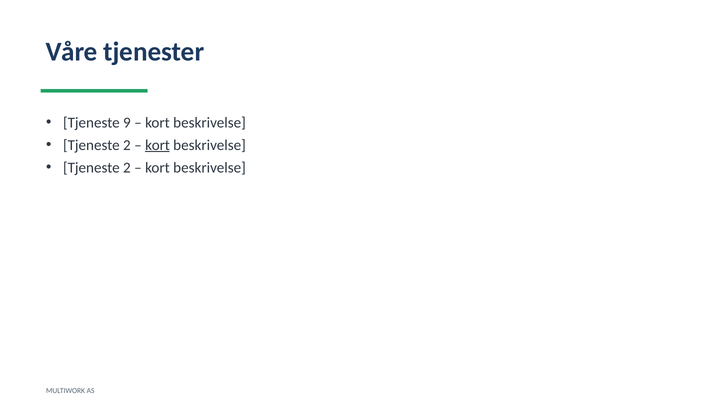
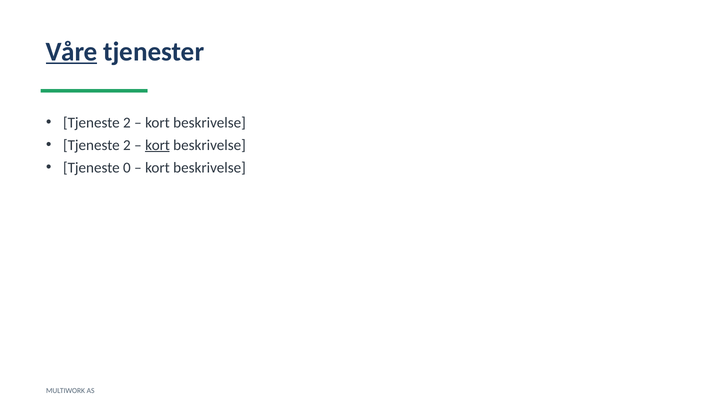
Våre underline: none -> present
9 at (127, 123): 9 -> 2
2 at (127, 168): 2 -> 0
